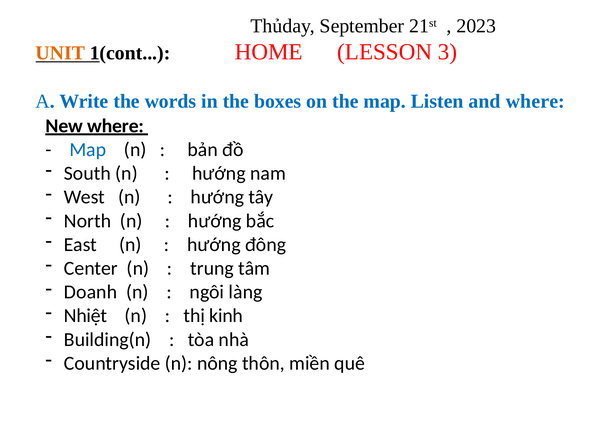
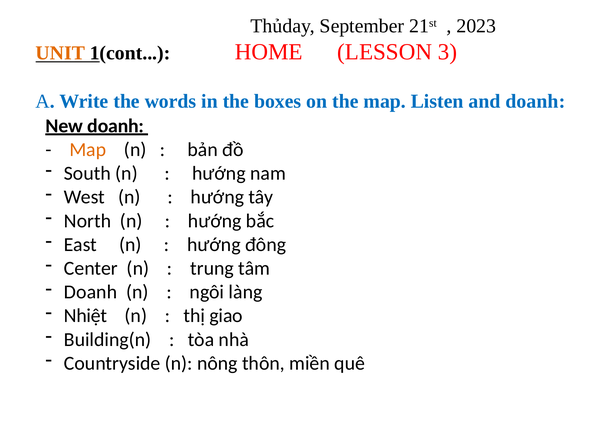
and where: where -> doanh
New where: where -> doanh
Map at (88, 150) colour: blue -> orange
kinh: kinh -> giao
